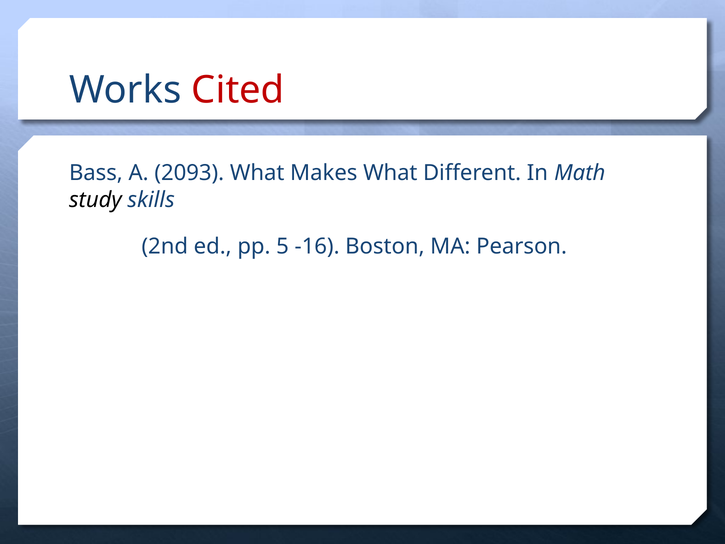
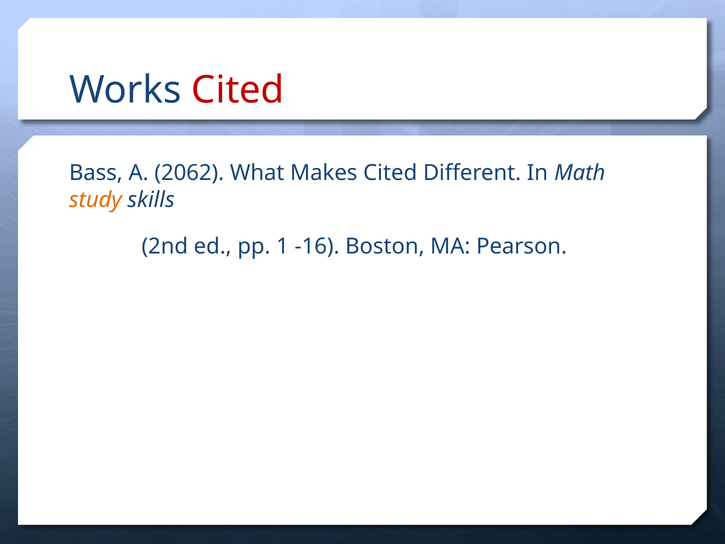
2093: 2093 -> 2062
Makes What: What -> Cited
study colour: black -> orange
5: 5 -> 1
